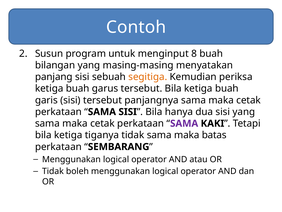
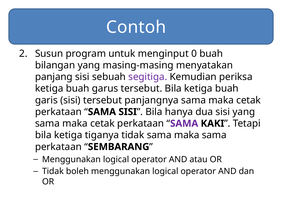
8: 8 -> 0
segitiga colour: orange -> purple
maka batas: batas -> sama
